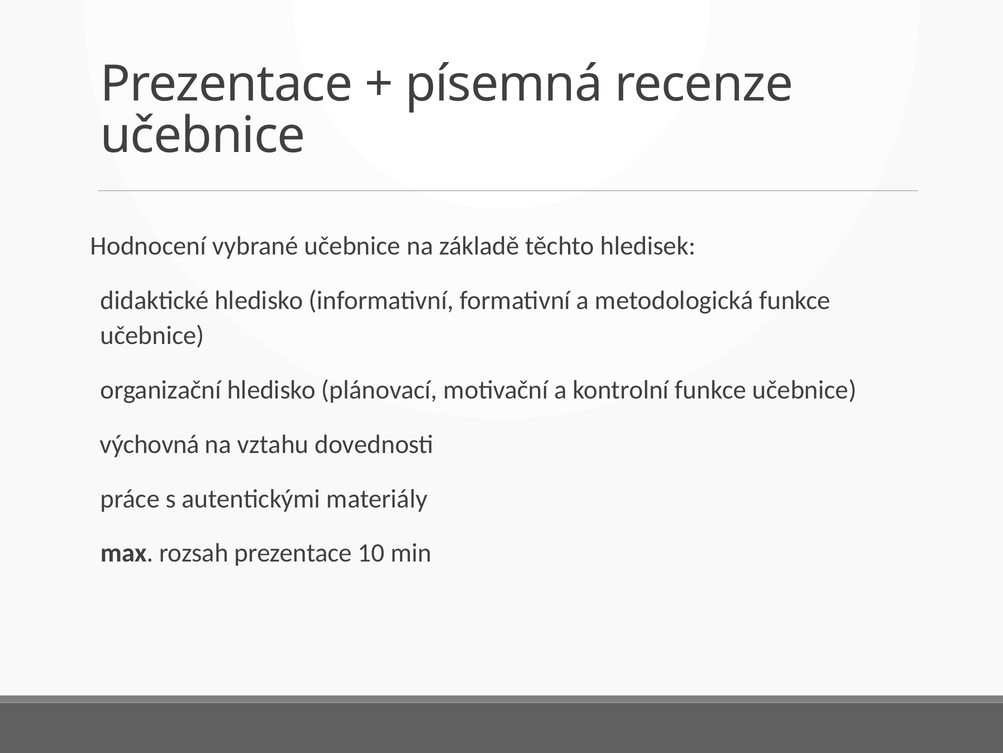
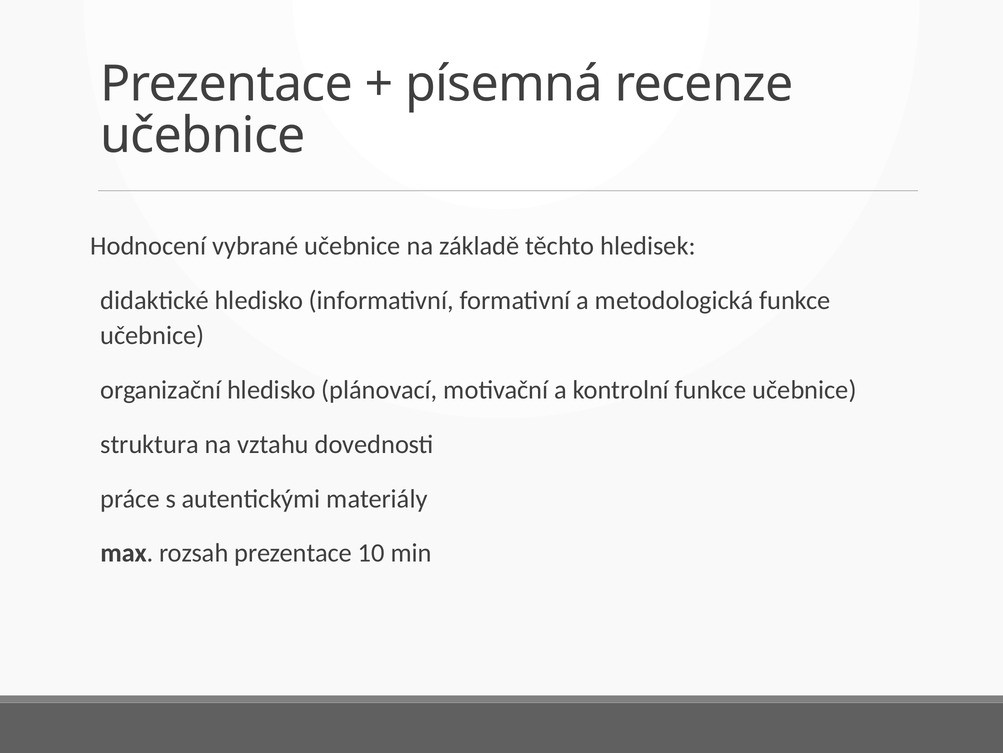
výchovná: výchovná -> struktura
